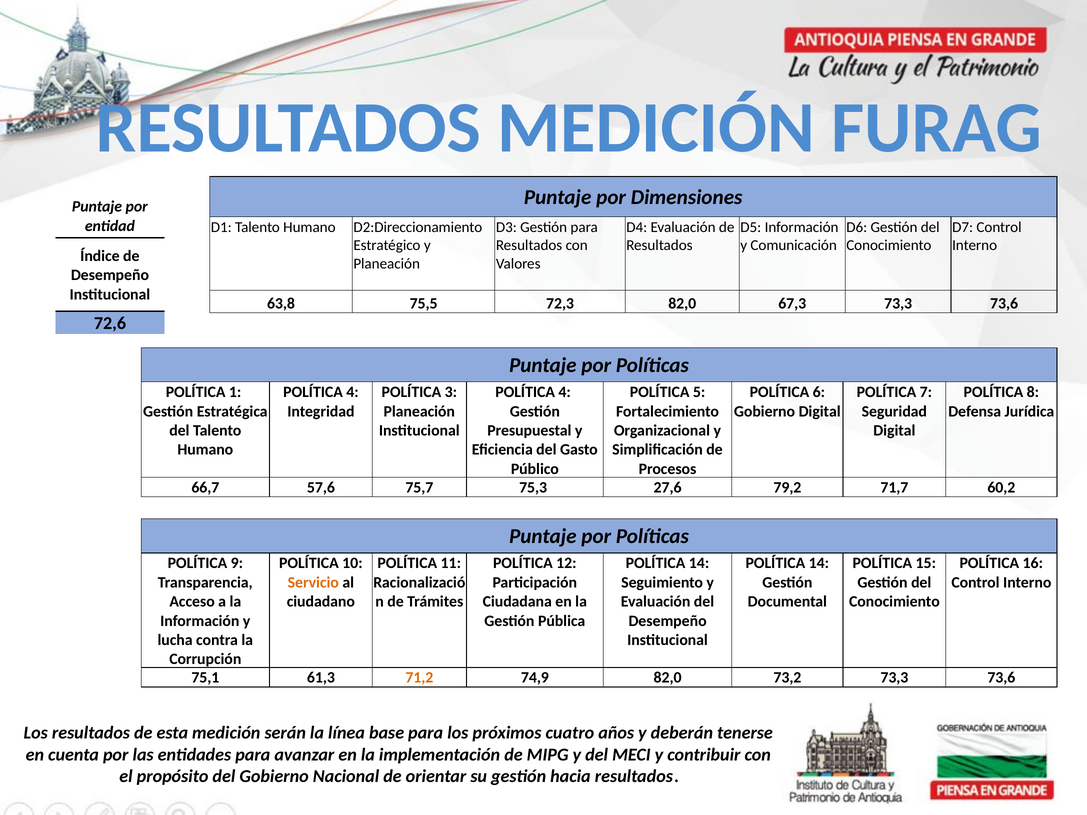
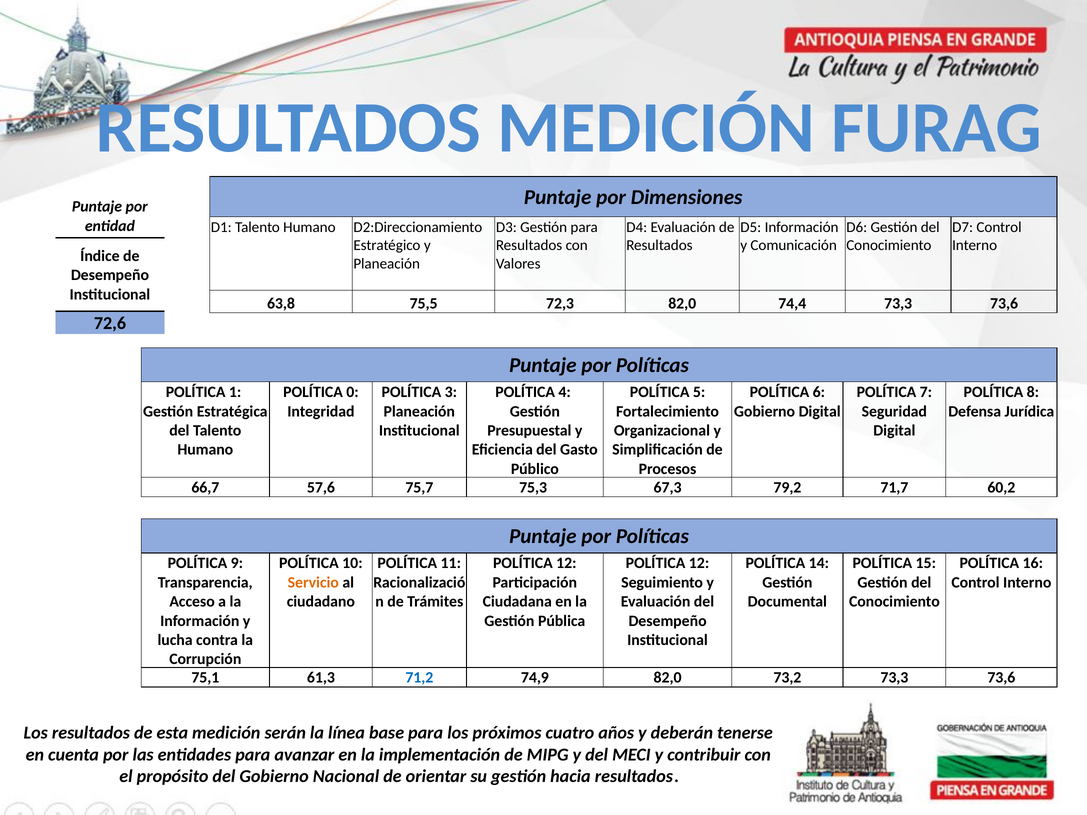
67,3: 67,3 -> 74,4
4 at (352, 392): 4 -> 0
27,6: 27,6 -> 67,3
14 at (699, 563): 14 -> 12
71,2 colour: orange -> blue
